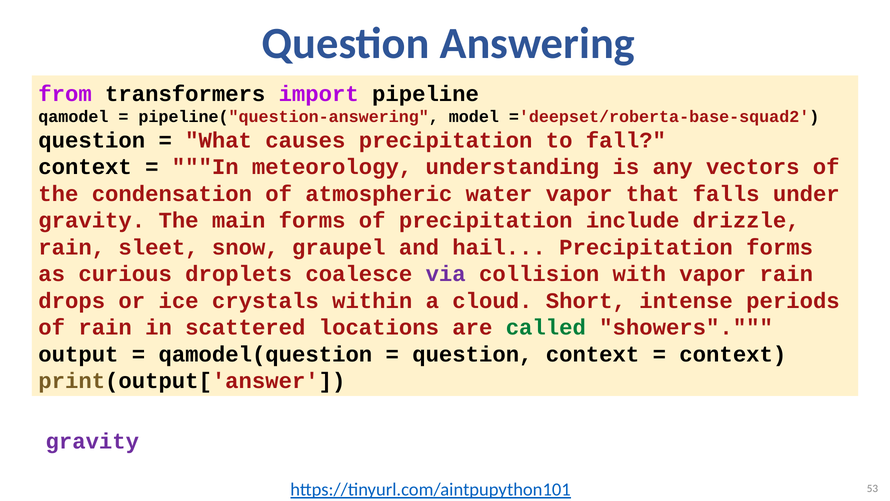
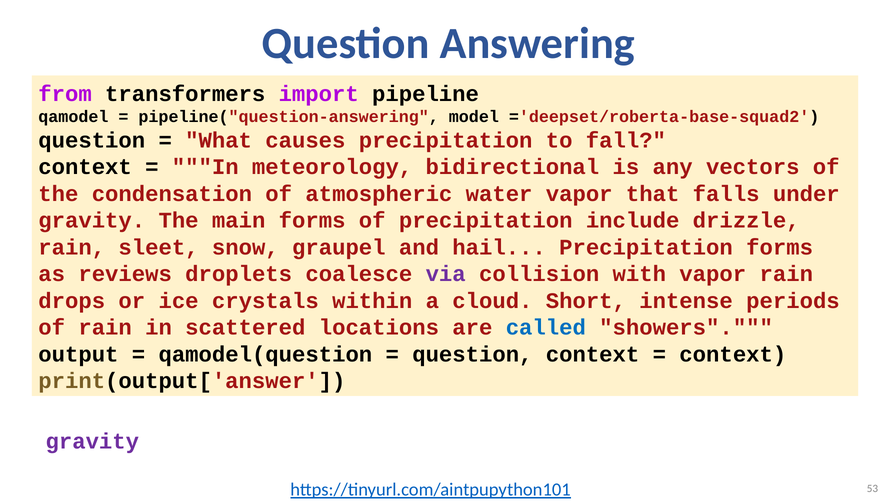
understanding: understanding -> bidirectional
curious: curious -> reviews
called colour: green -> blue
